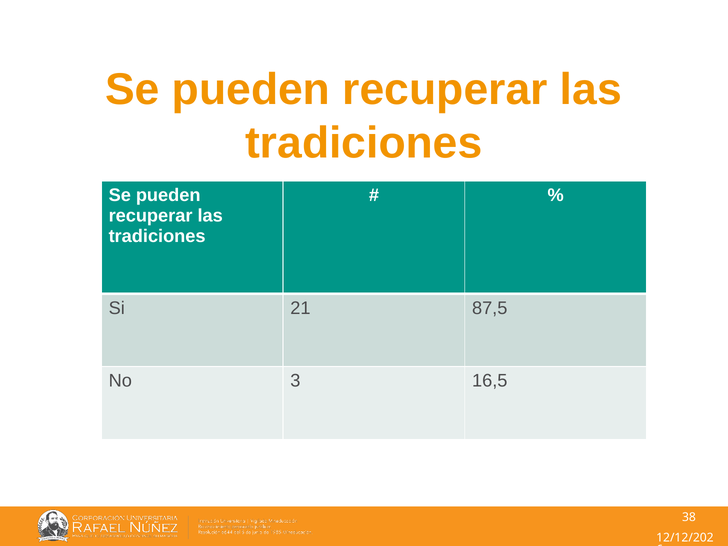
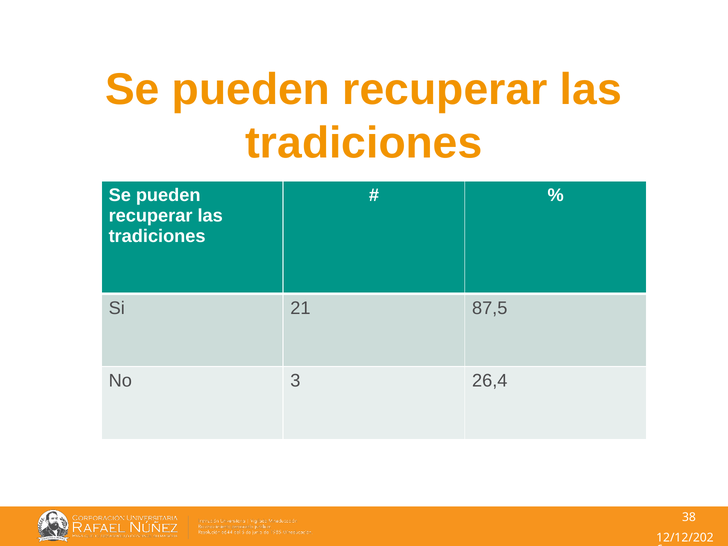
16,5: 16,5 -> 26,4
